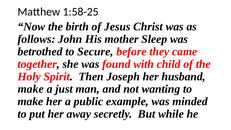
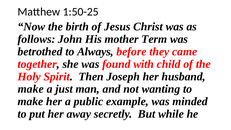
1:58-25: 1:58-25 -> 1:50-25
Sleep: Sleep -> Term
Secure: Secure -> Always
